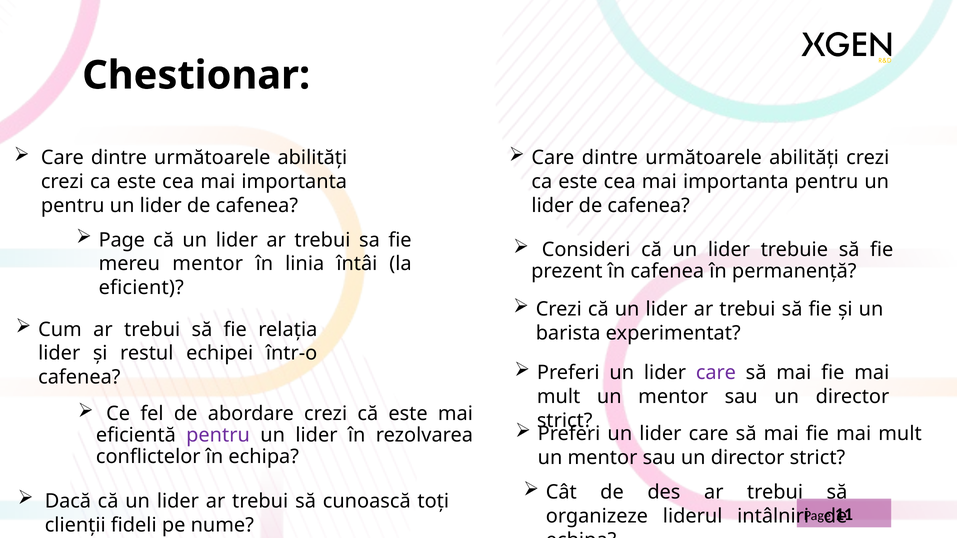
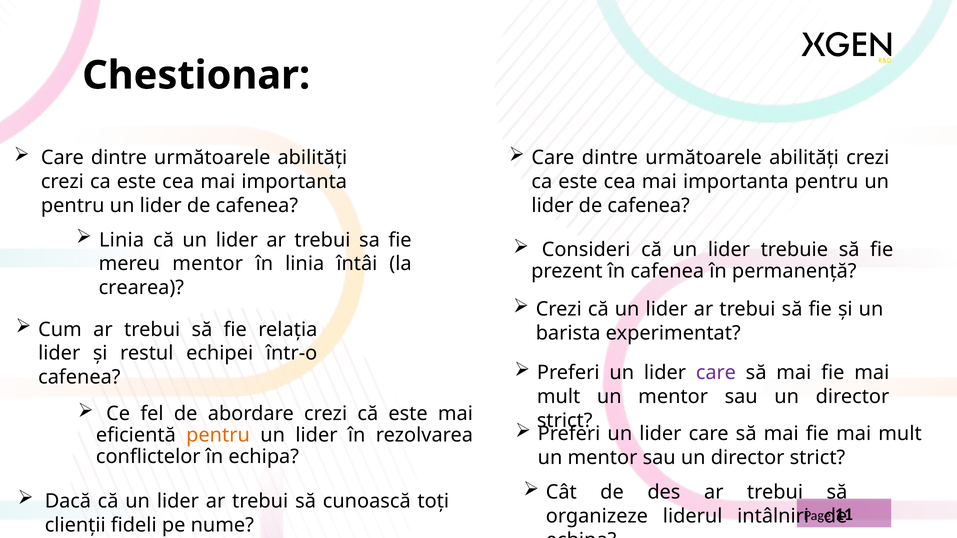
Page at (122, 240): Page -> Linia
eficient: eficient -> crearea
pentru at (218, 436) colour: purple -> orange
